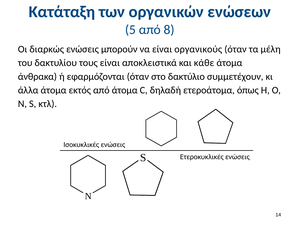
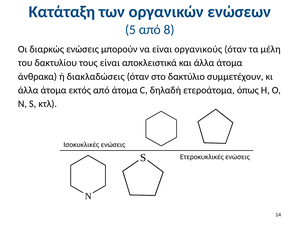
και κάθε: κάθε -> άλλα
εφαρμόζονται: εφαρμόζονται -> διακλαδώσεις
